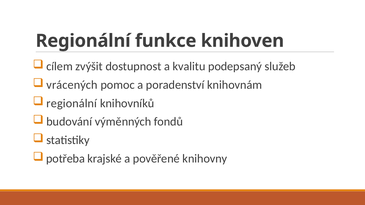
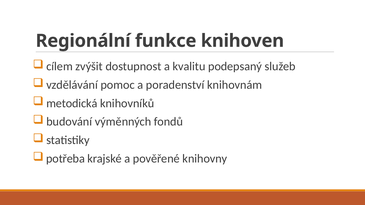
vrácených: vrácených -> vzdělávání
regionální at (72, 103): regionální -> metodická
